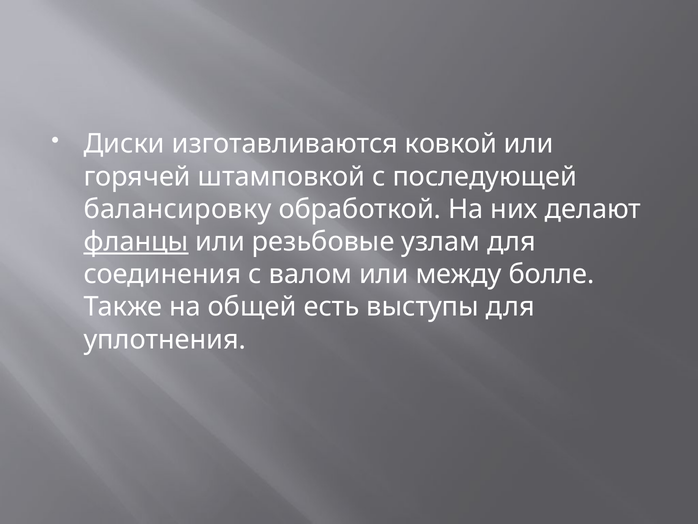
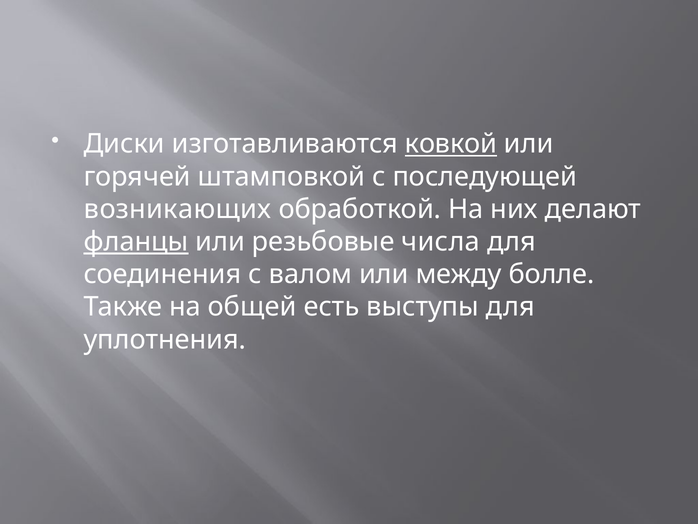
ковкой underline: none -> present
балансировку: балансировку -> возникающих
узлам: узлам -> числа
